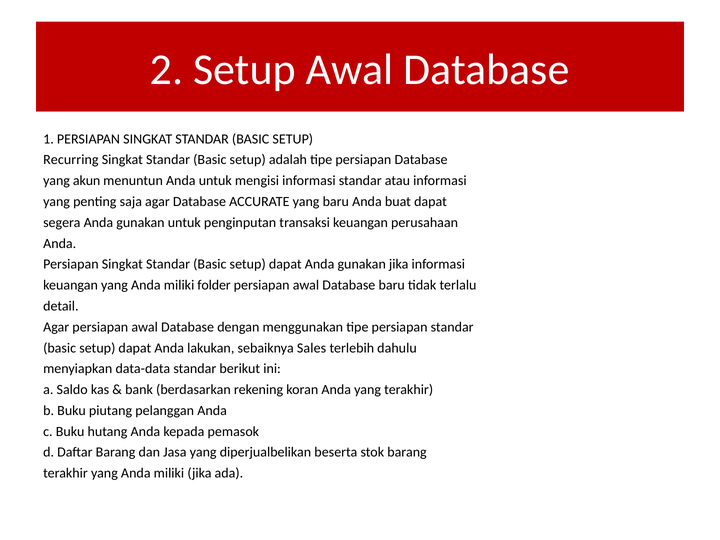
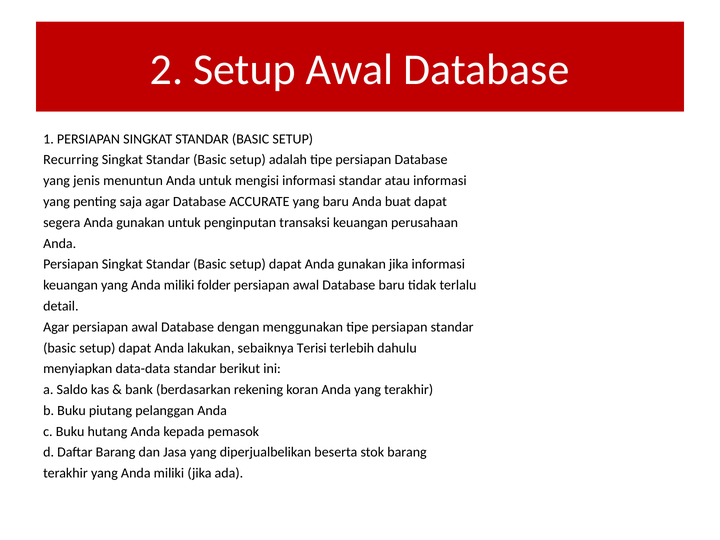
akun: akun -> jenis
Sales: Sales -> Terisi
